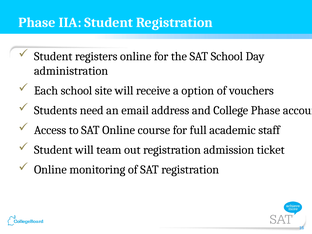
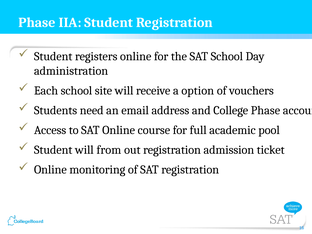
staff: staff -> pool
team: team -> from
